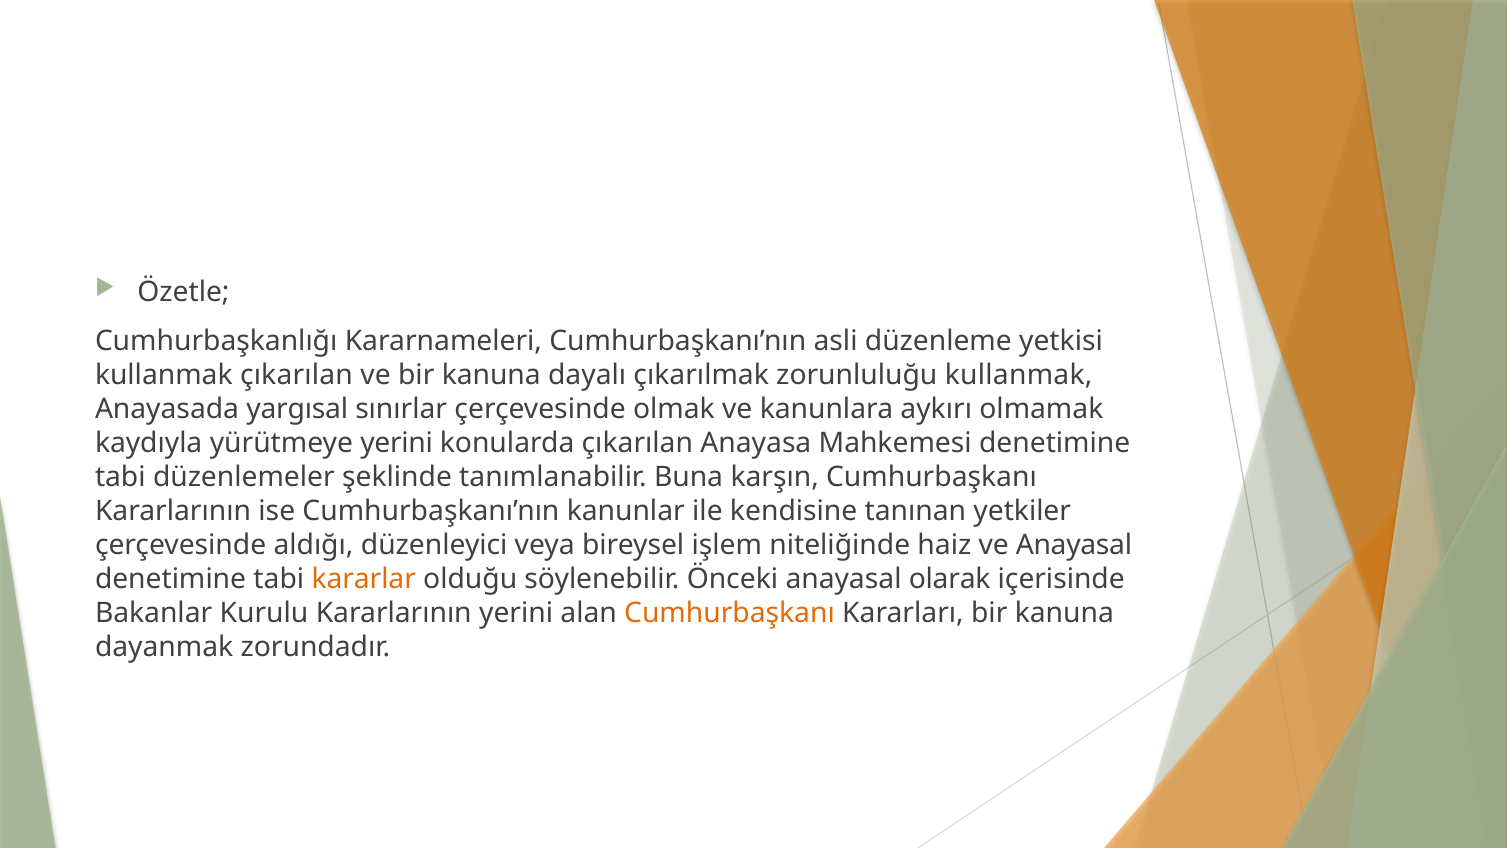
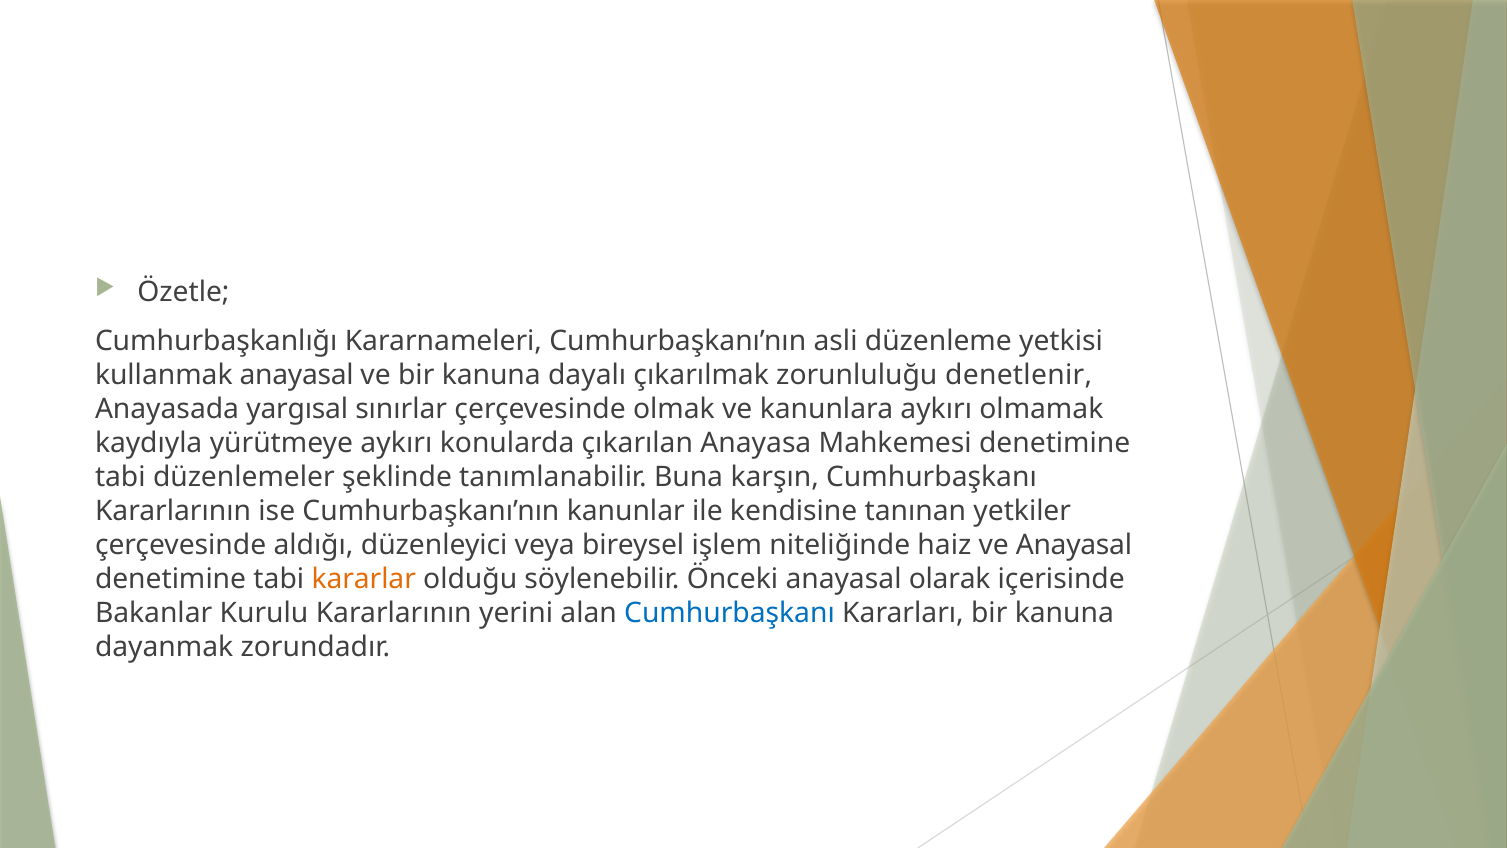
kullanmak çıkarılan: çıkarılan -> anayasal
zorunluluğu kullanmak: kullanmak -> denetlenir
yürütmeye yerini: yerini -> aykırı
Cumhurbaşkanı at (730, 613) colour: orange -> blue
